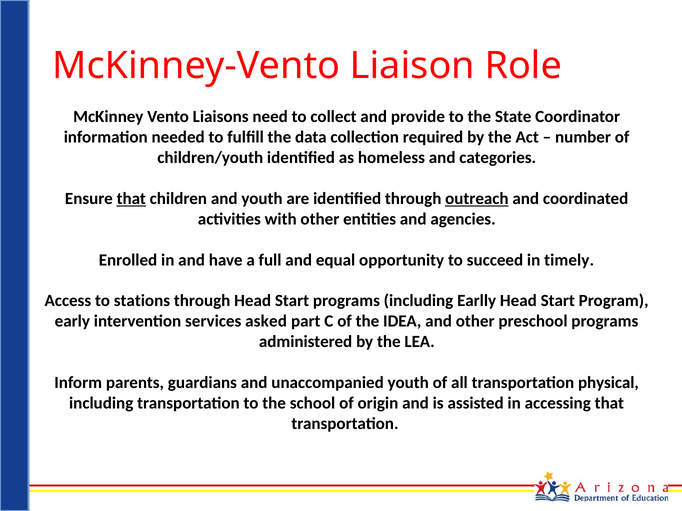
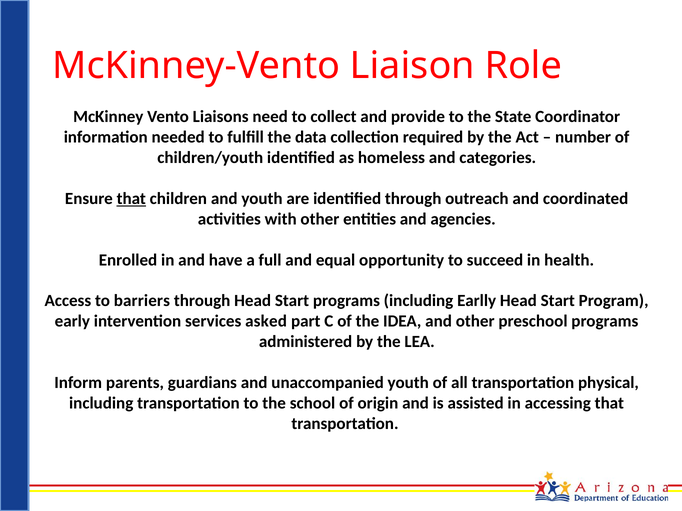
outreach underline: present -> none
timely: timely -> health
stations: stations -> barriers
